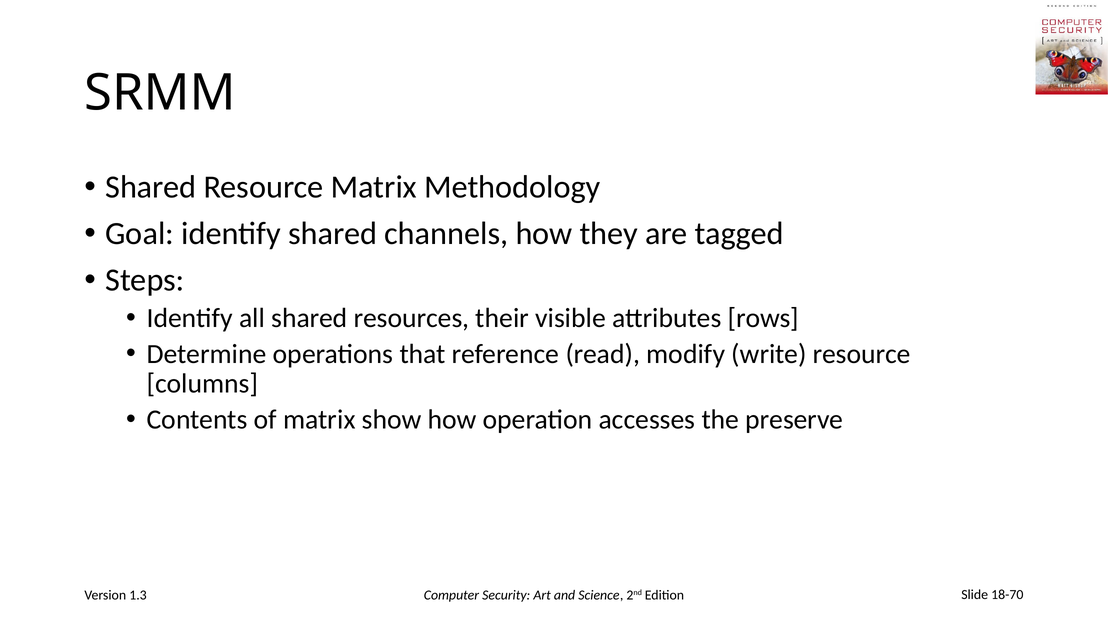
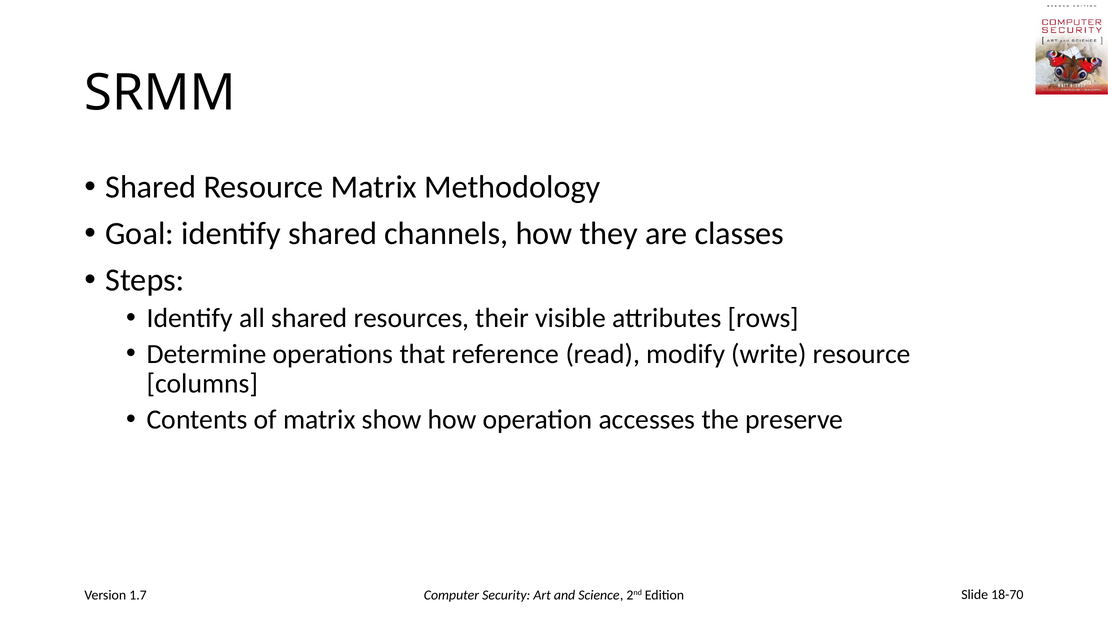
tagged: tagged -> classes
1.3: 1.3 -> 1.7
